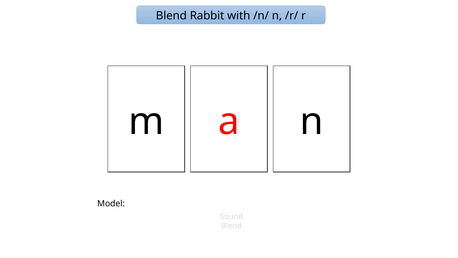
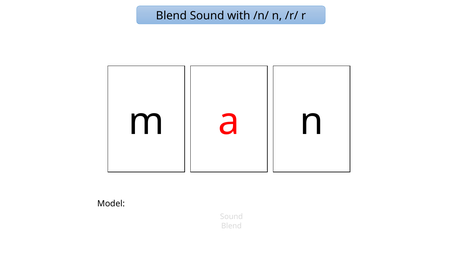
Blend Rabbit: Rabbit -> Sound
